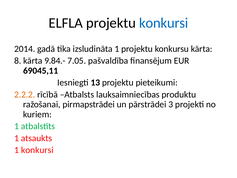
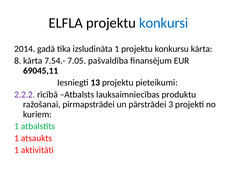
9.84.-: 9.84.- -> 7.54.-
2.2.2 colour: orange -> purple
1 konkursi: konkursi -> aktivitāti
